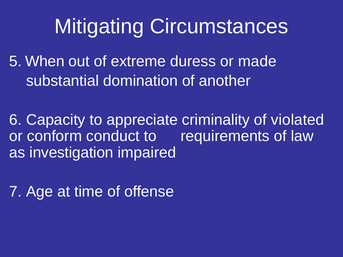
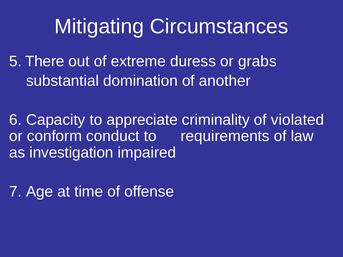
When: When -> There
made: made -> grabs
